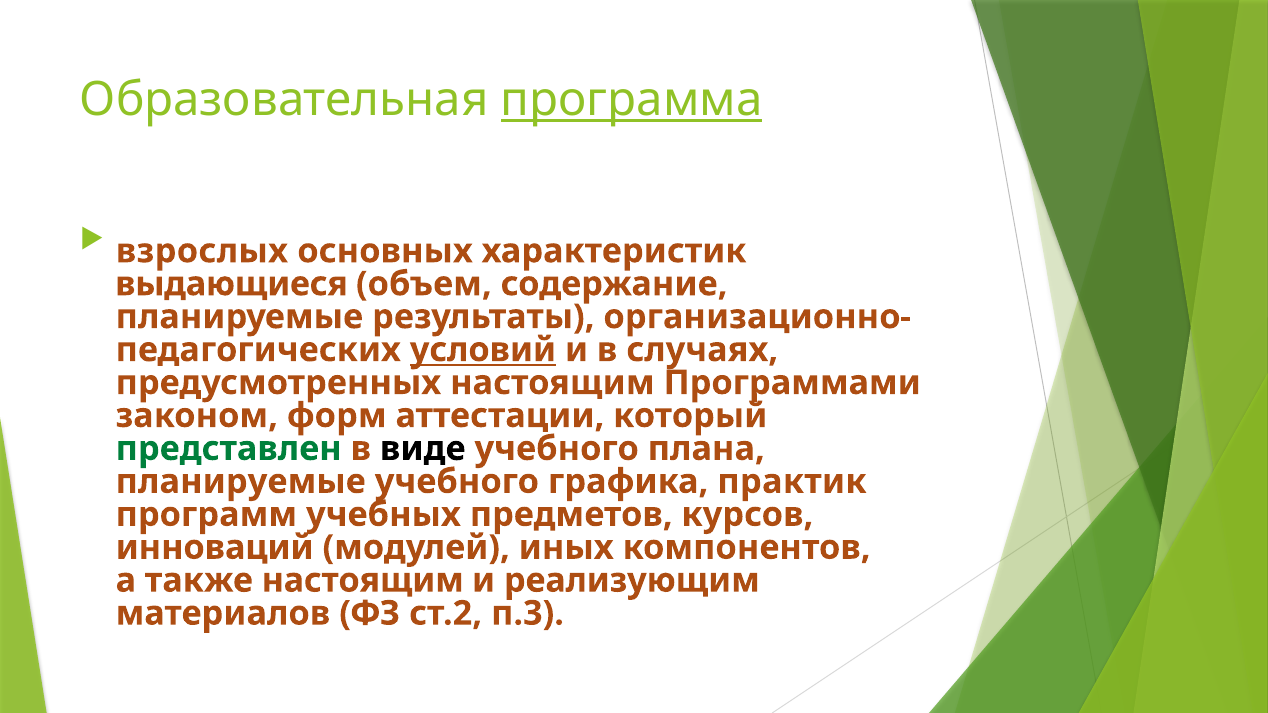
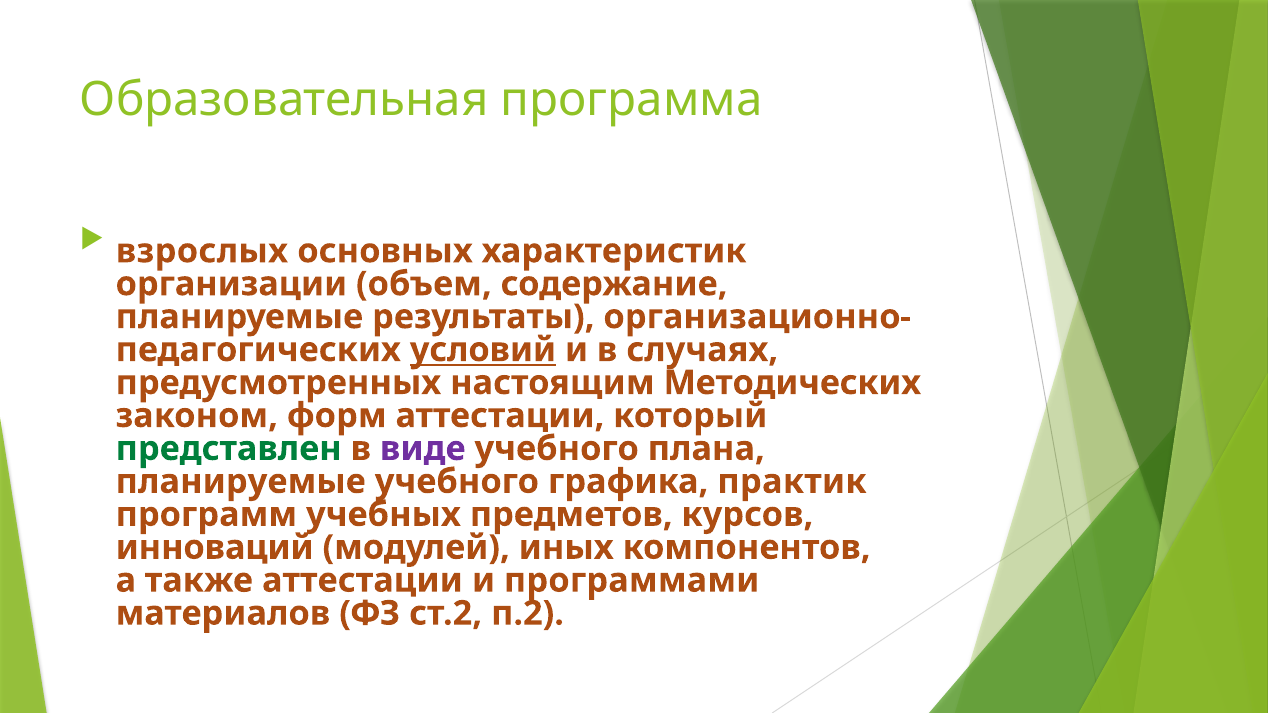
программа underline: present -> none
выдающиеся: выдающиеся -> организации
Программами: Программами -> Методических
виде colour: black -> purple
также настоящим: настоящим -> аттестации
реализующим: реализующим -> программами
п.3: п.3 -> п.2
